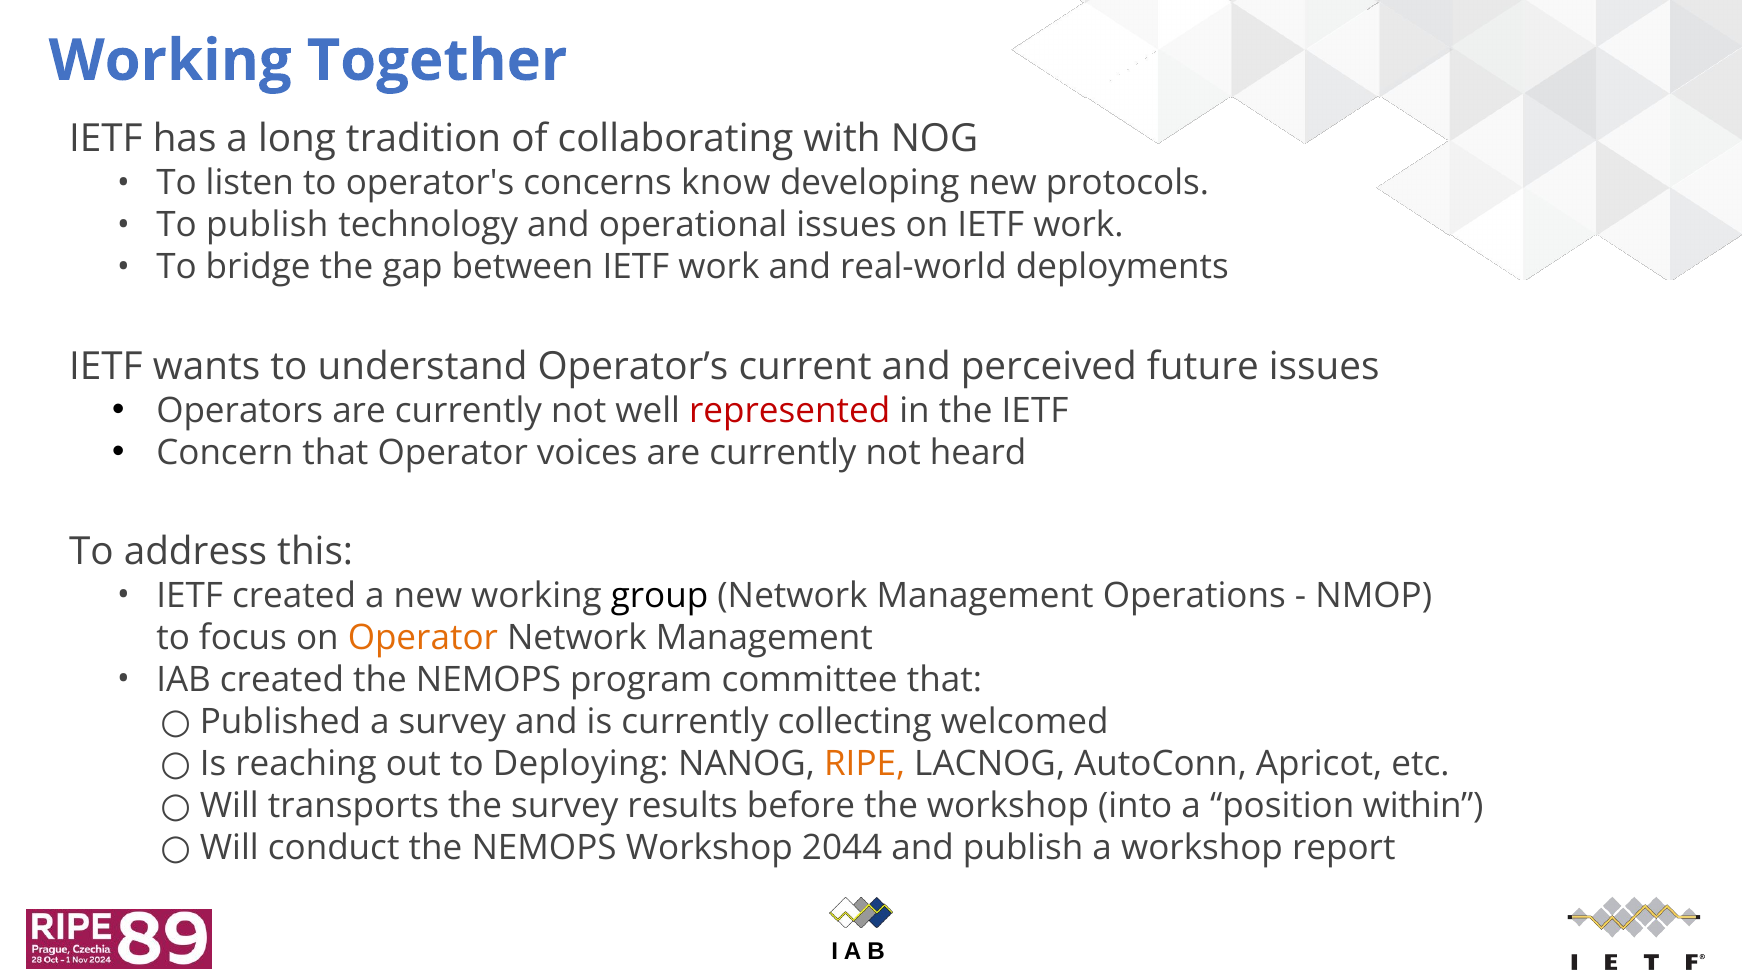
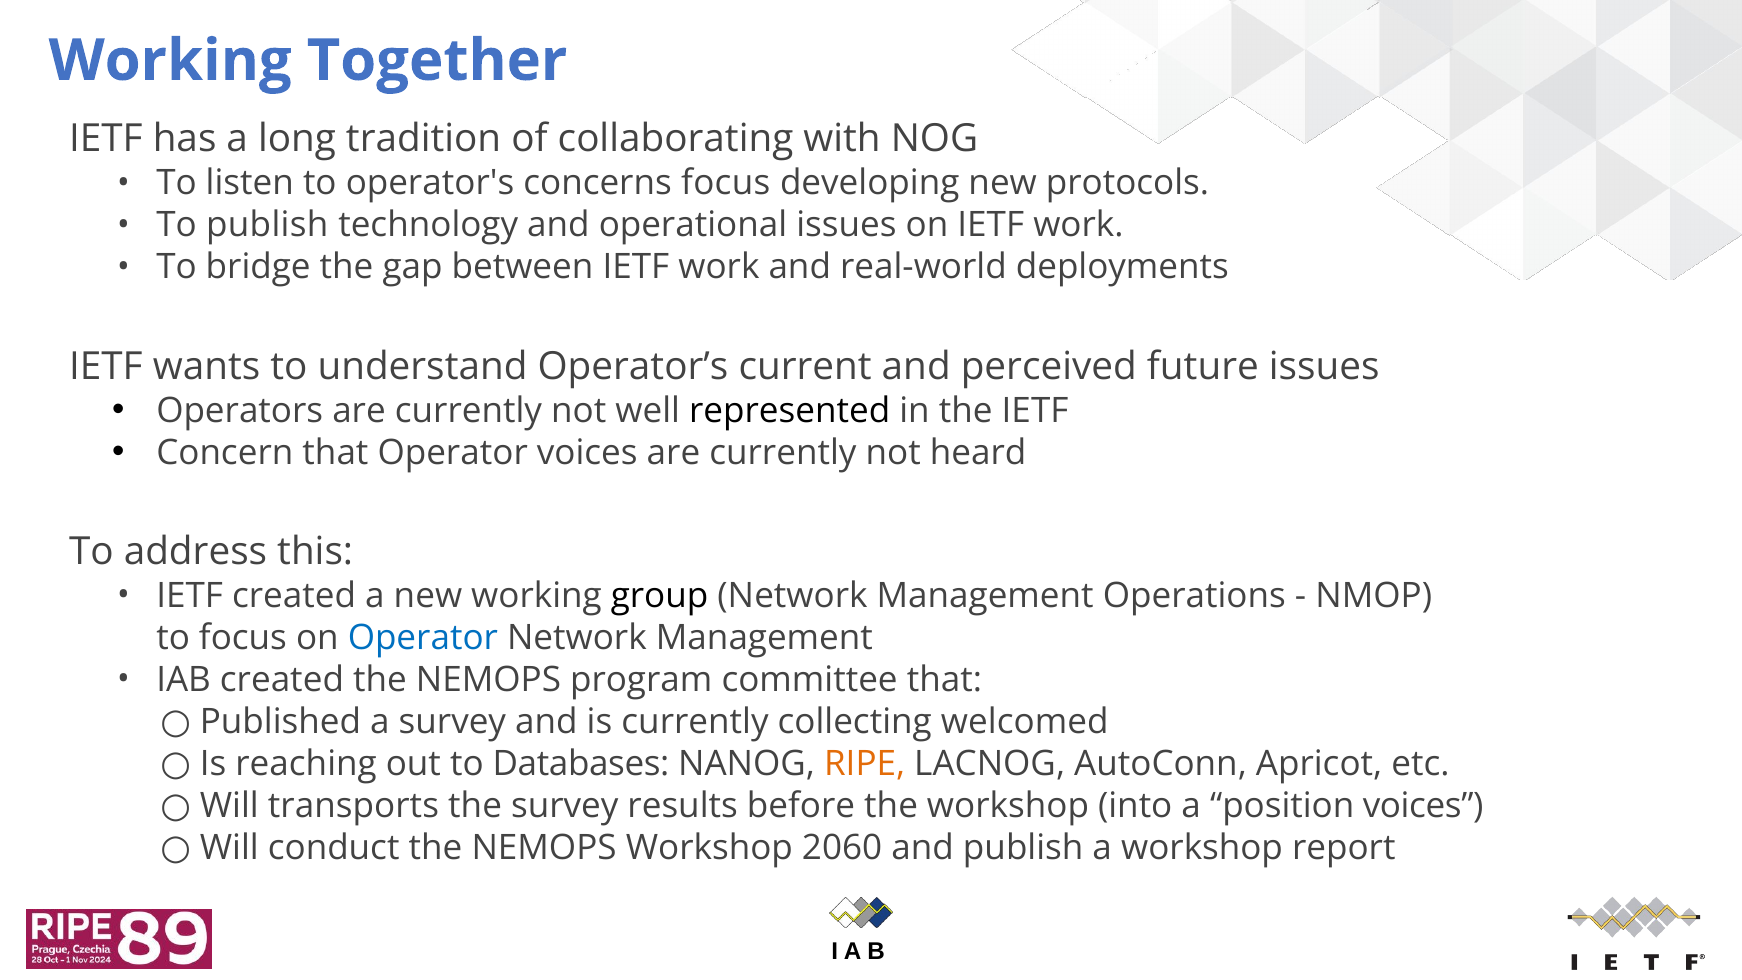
concerns know: know -> focus
represented colour: red -> black
Operator at (423, 637) colour: orange -> blue
Deploying: Deploying -> Databases
position within: within -> voices
2044: 2044 -> 2060
